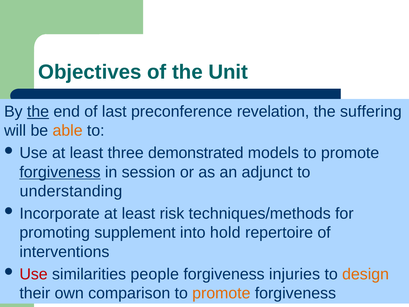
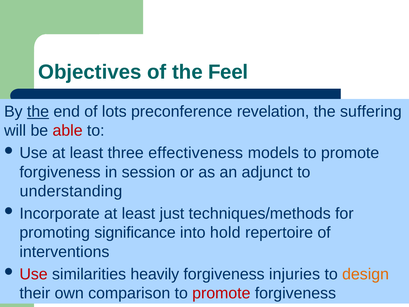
Unit: Unit -> Feel
last: last -> lots
able colour: orange -> red
demonstrated: demonstrated -> effectiveness
forgiveness at (60, 172) underline: present -> none
risk: risk -> just
supplement: supplement -> significance
people: people -> heavily
promote at (221, 293) colour: orange -> red
